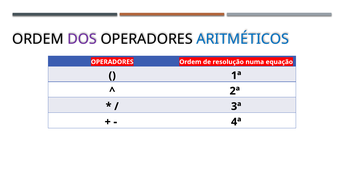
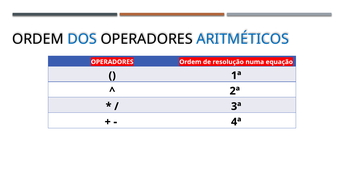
DOS colour: purple -> blue
